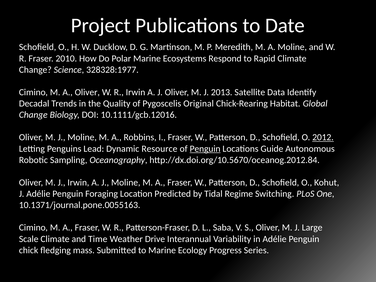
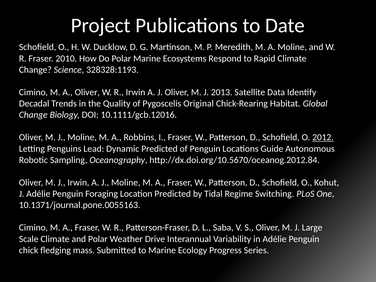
328328:1977: 328328:1977 -> 328328:1193
Dynamic Resource: Resource -> Predicted
Penguin at (205, 149) underline: present -> none
and Time: Time -> Polar
